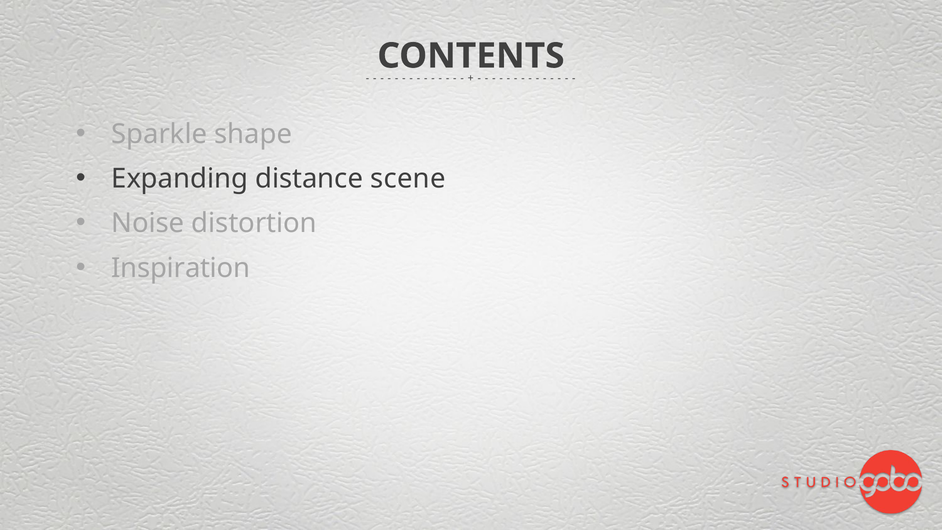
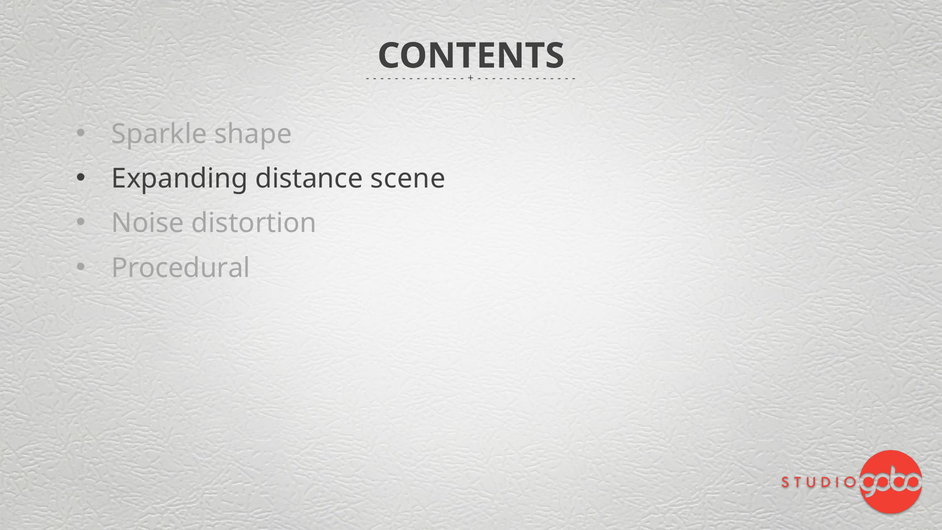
Inspiration: Inspiration -> Procedural
